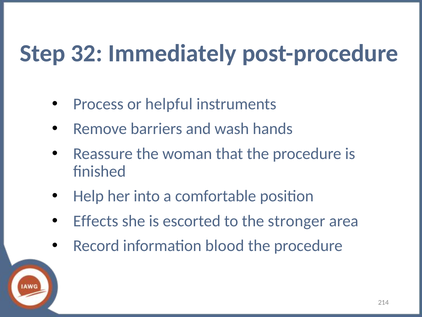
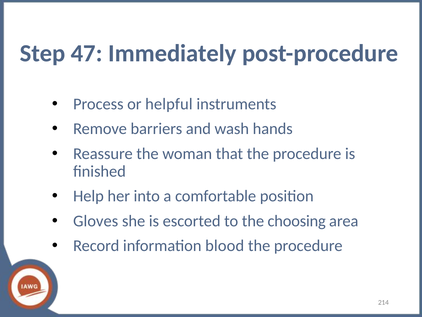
32: 32 -> 47
Effects: Effects -> Gloves
stronger: stronger -> choosing
